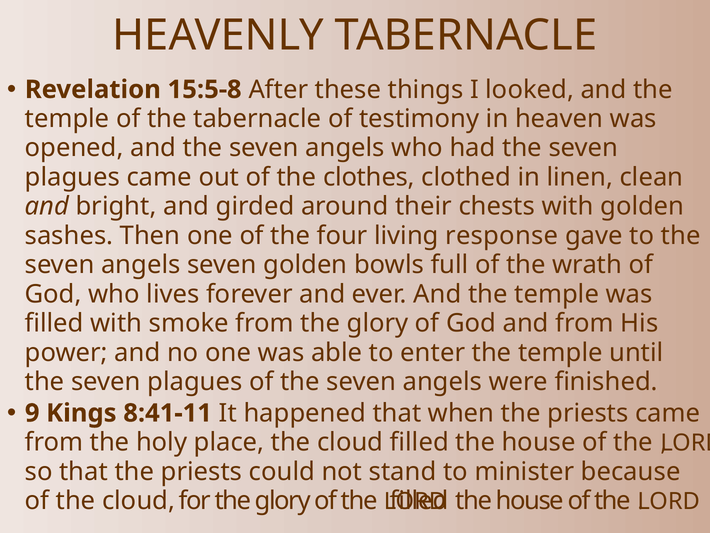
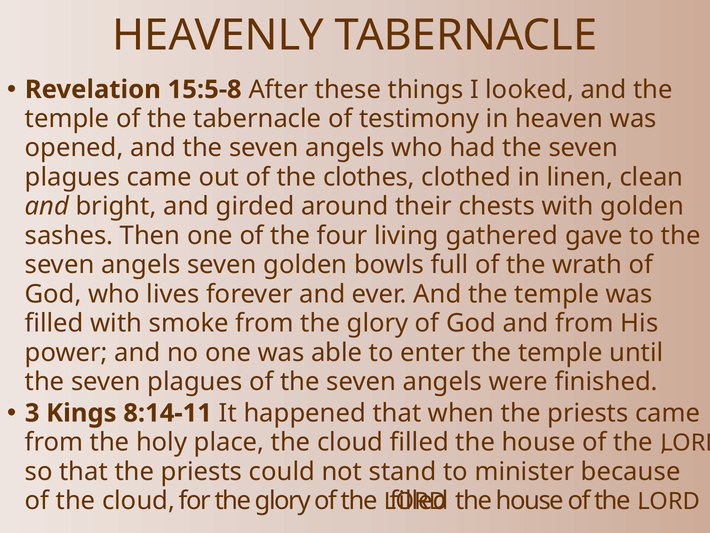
response: response -> gathered
9: 9 -> 3
8:41-11: 8:41-11 -> 8:14-11
